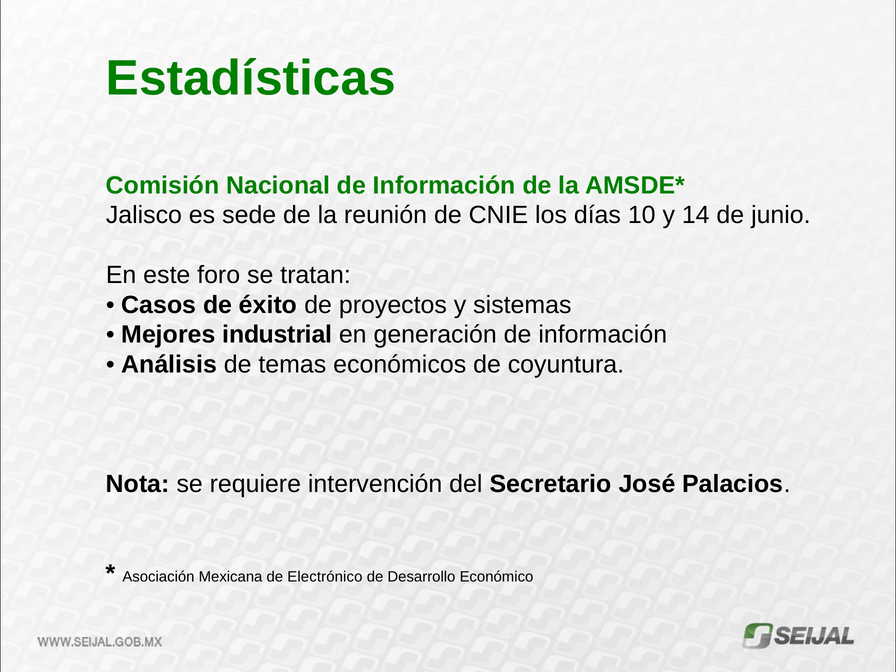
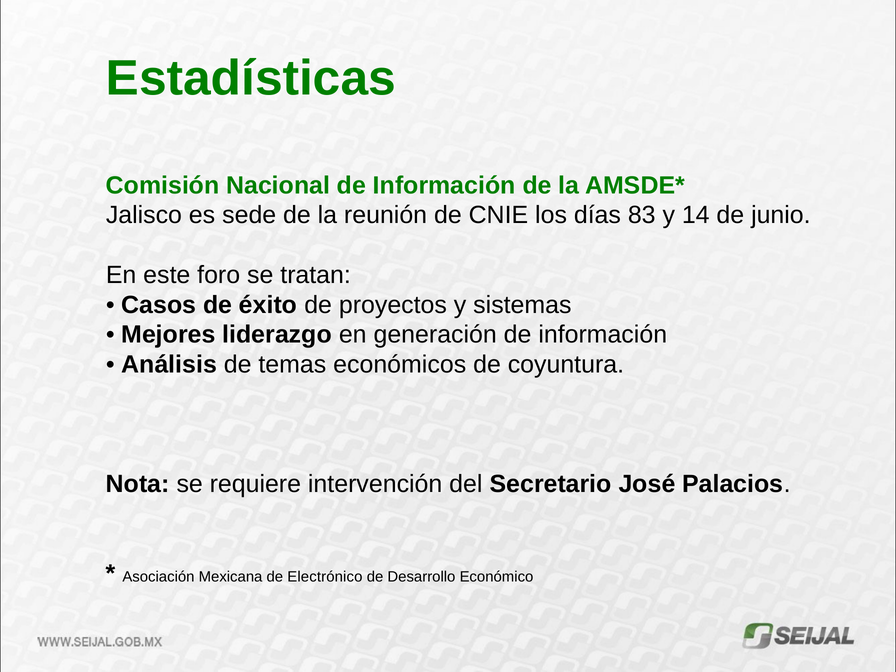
10: 10 -> 83
industrial: industrial -> liderazgo
